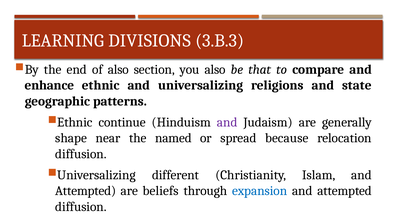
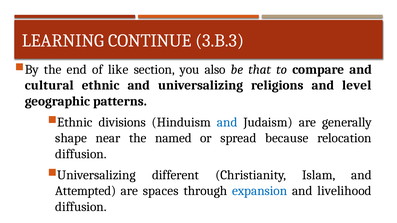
DIVISIONS: DIVISIONS -> CONTINUE
of also: also -> like
enhance: enhance -> cultural
state: state -> level
continue: continue -> divisions
and at (227, 122) colour: purple -> blue
beliefs: beliefs -> spaces
attempted at (345, 191): attempted -> livelihood
